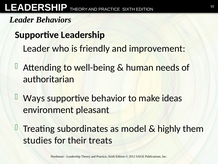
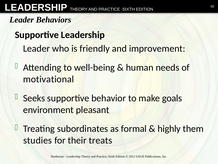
authoritarian: authoritarian -> motivational
Ways: Ways -> Seeks
ideas: ideas -> goals
model: model -> formal
